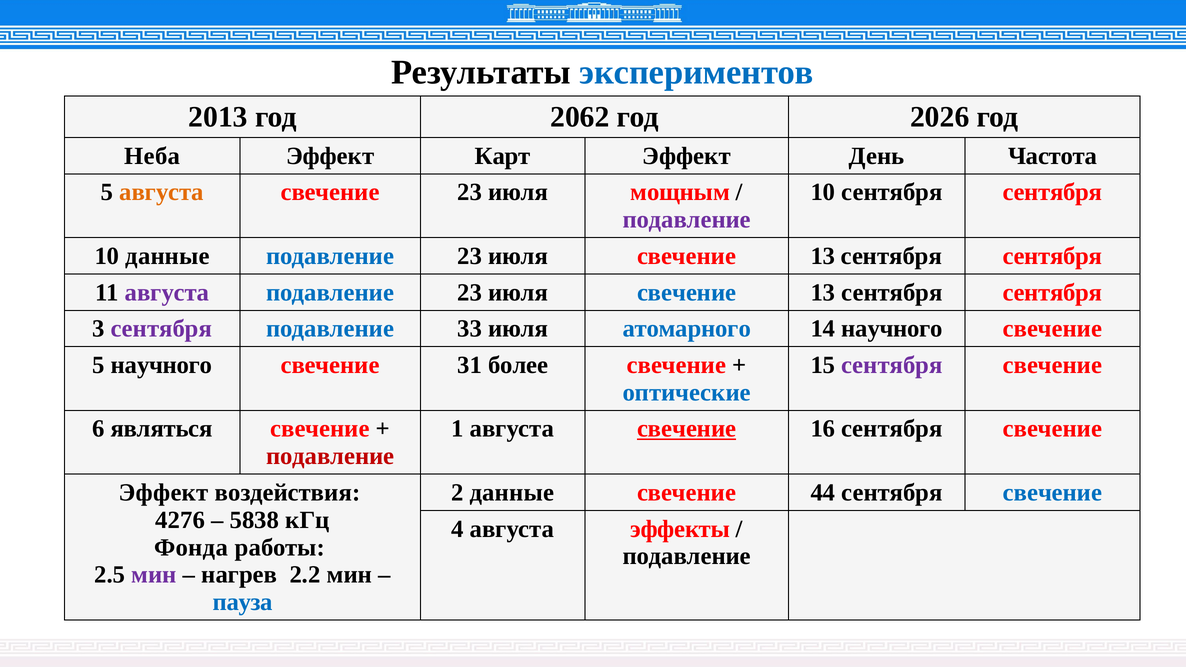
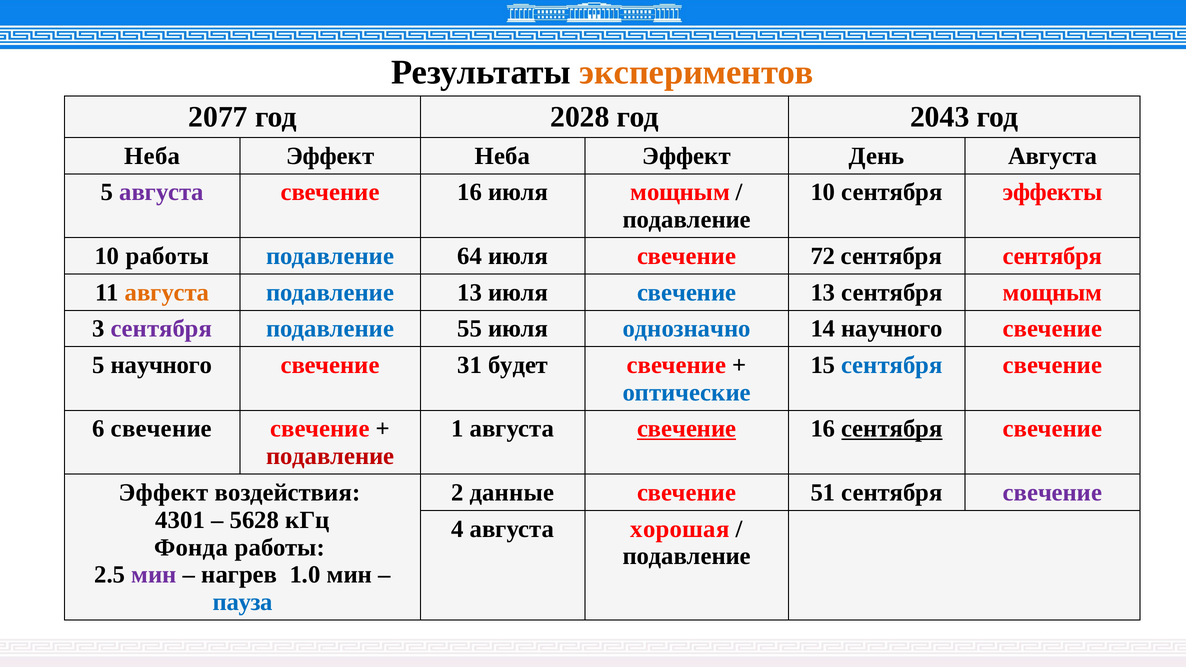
экспериментов colour: blue -> orange
2013: 2013 -> 2077
2062: 2062 -> 2028
2026: 2026 -> 2043
Эффект Карт: Карт -> Неба
День Частота: Частота -> Августа
августа at (162, 192) colour: orange -> purple
23 at (470, 192): 23 -> 16
10 сентября сентября: сентября -> эффекты
подавление at (687, 220) colour: purple -> black
10 данные: данные -> работы
23 at (470, 256): 23 -> 64
13 at (823, 256): 13 -> 72
августа at (167, 292) colour: purple -> orange
23 at (470, 292): 23 -> 13
сентября at (1053, 292): сентября -> мощным
33: 33 -> 55
атомарного: атомарного -> однозначно
более: более -> будет
сентября at (892, 365) colour: purple -> blue
6 являться: являться -> свечение
сентября at (892, 429) underline: none -> present
44: 44 -> 51
свечение at (1053, 493) colour: blue -> purple
4276: 4276 -> 4301
5838: 5838 -> 5628
эффекты: эффекты -> хорошая
2.2: 2.2 -> 1.0
